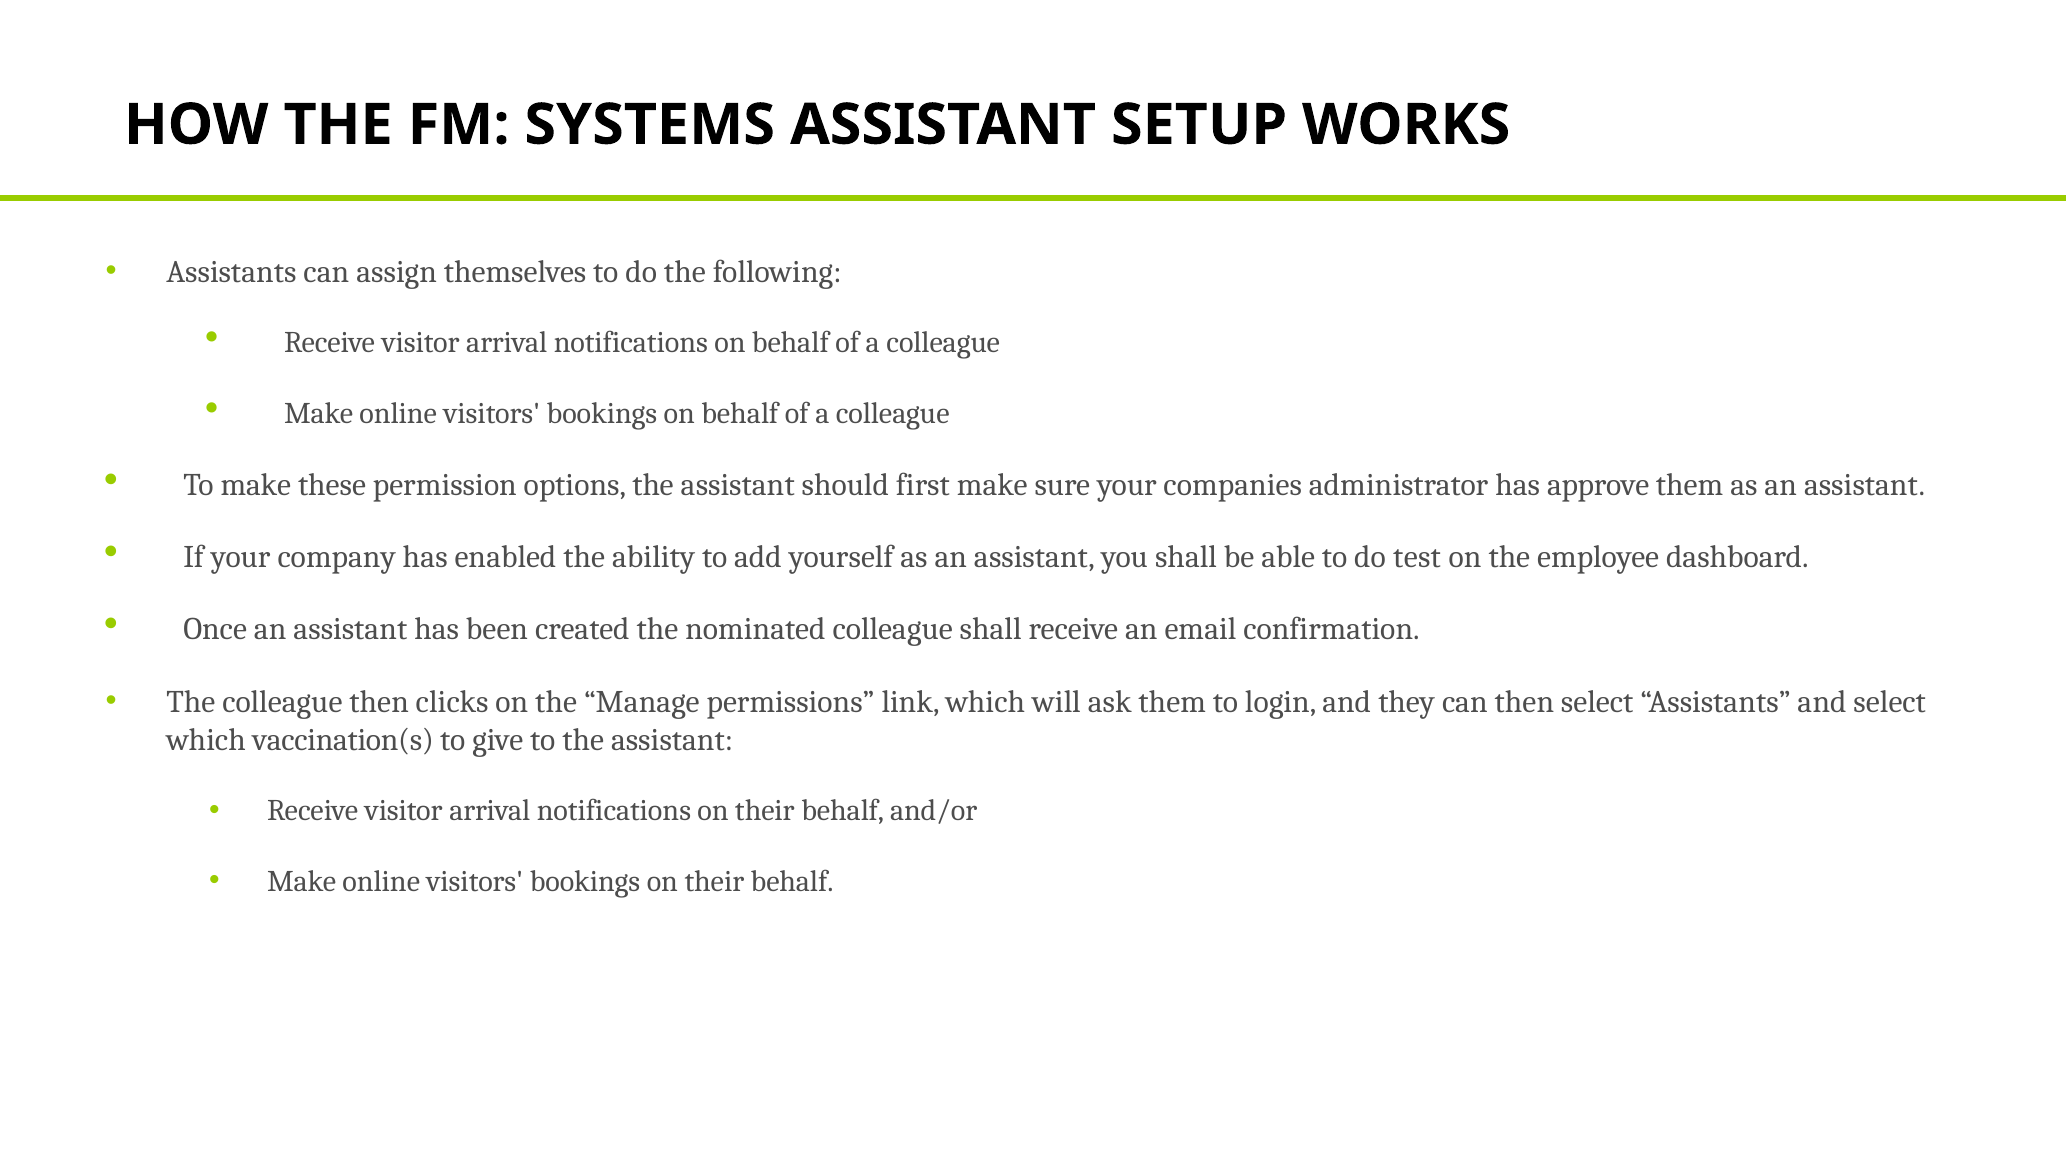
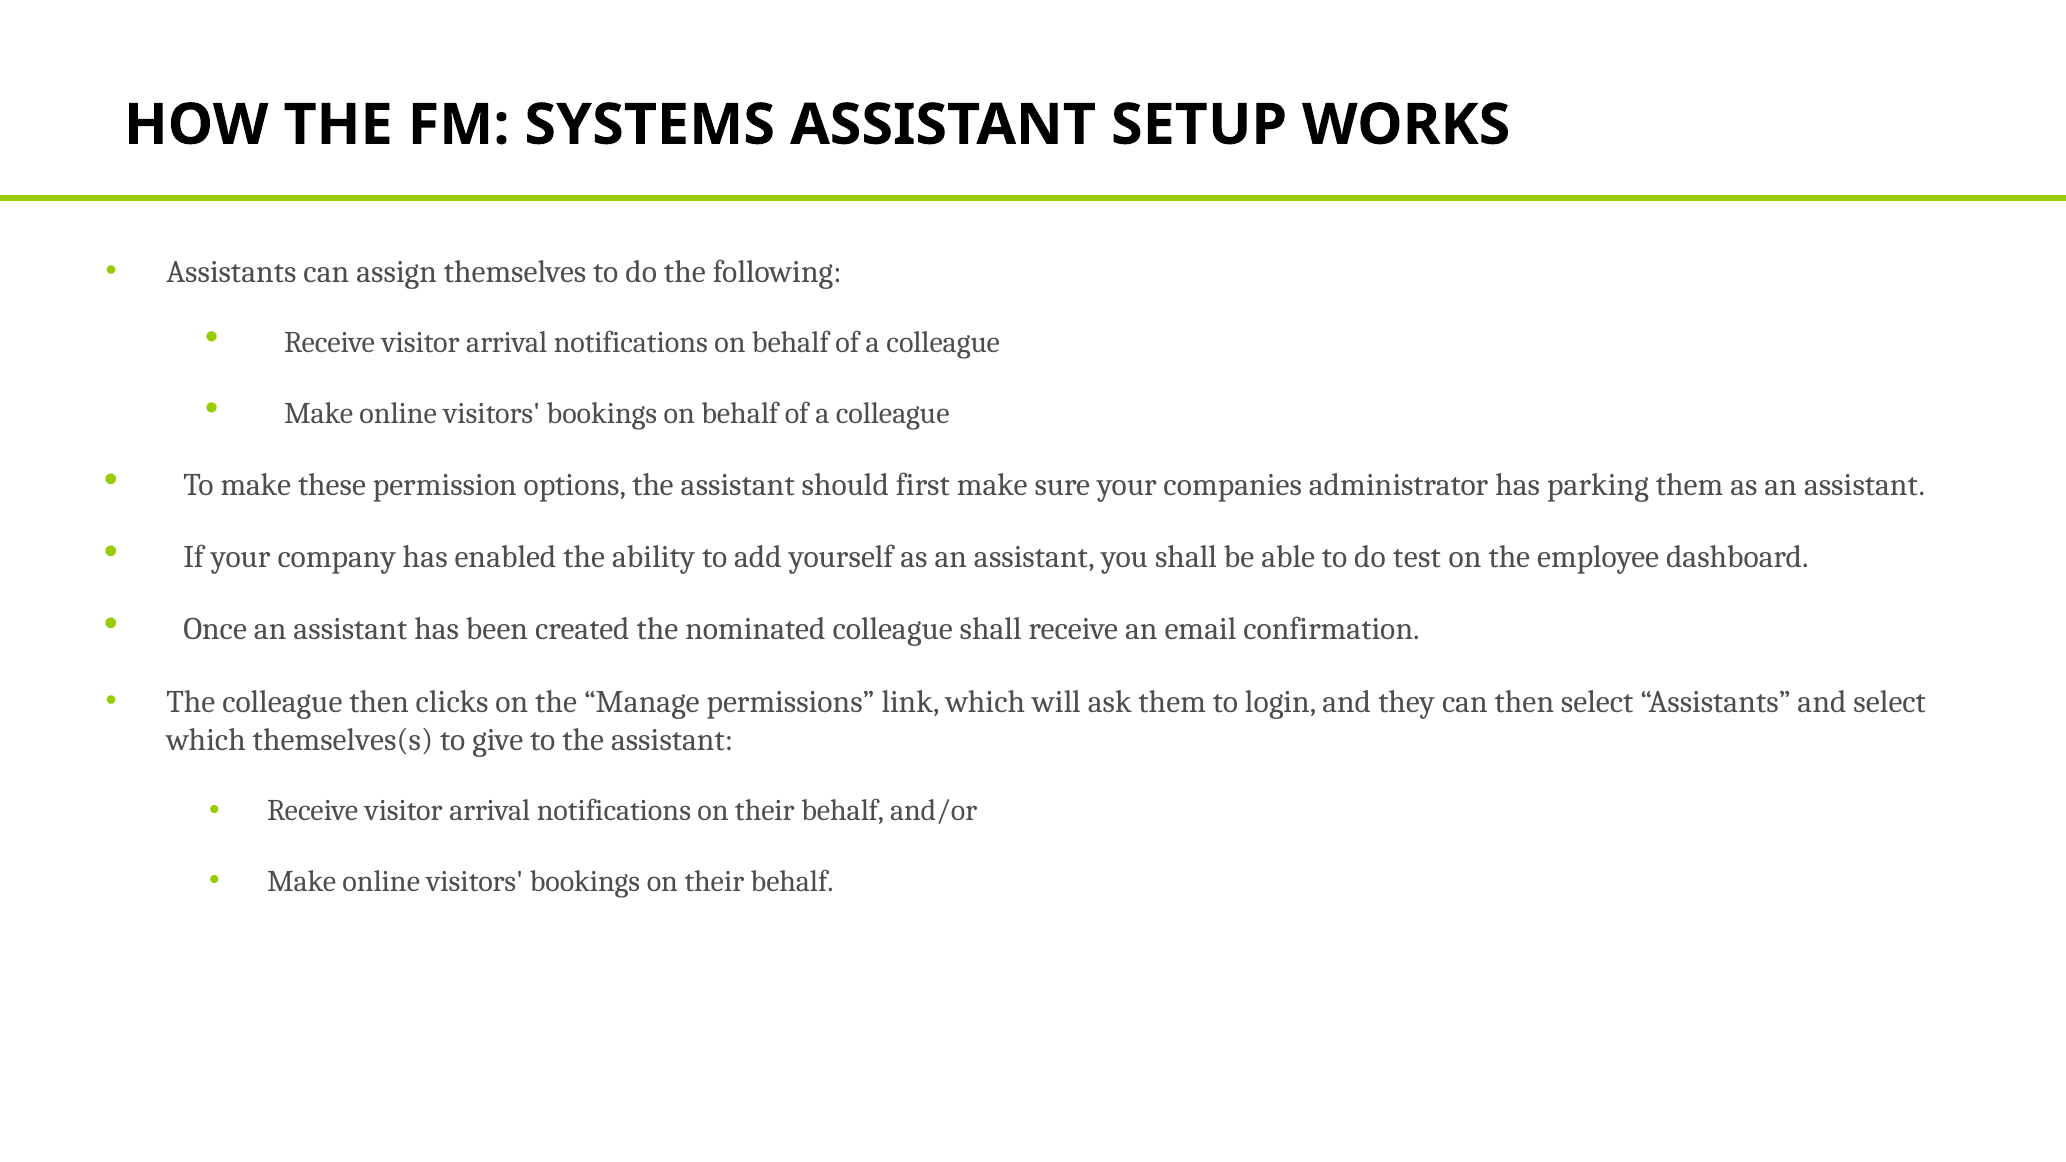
approve: approve -> parking
vaccination(s: vaccination(s -> themselves(s
